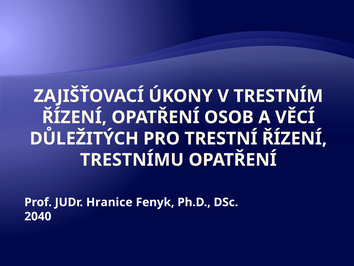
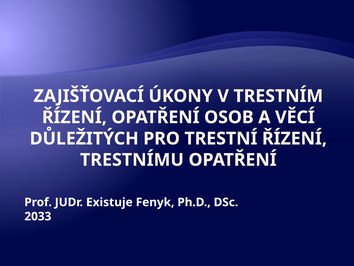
Hranice: Hranice -> Existuje
2040: 2040 -> 2033
